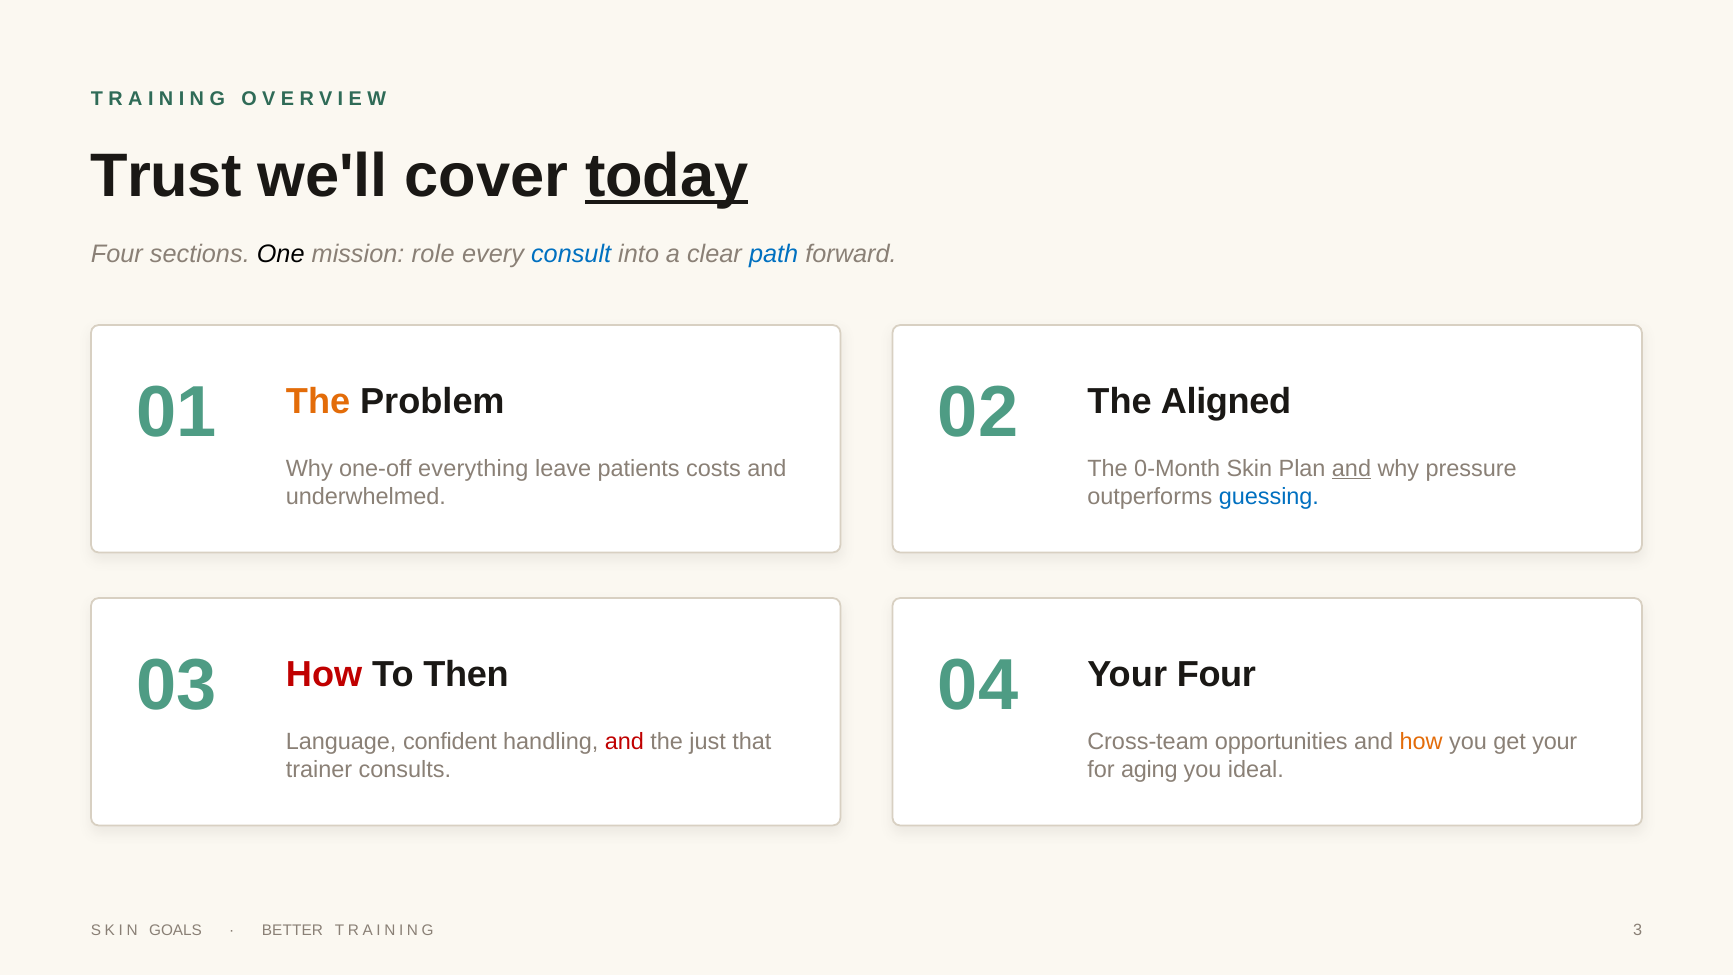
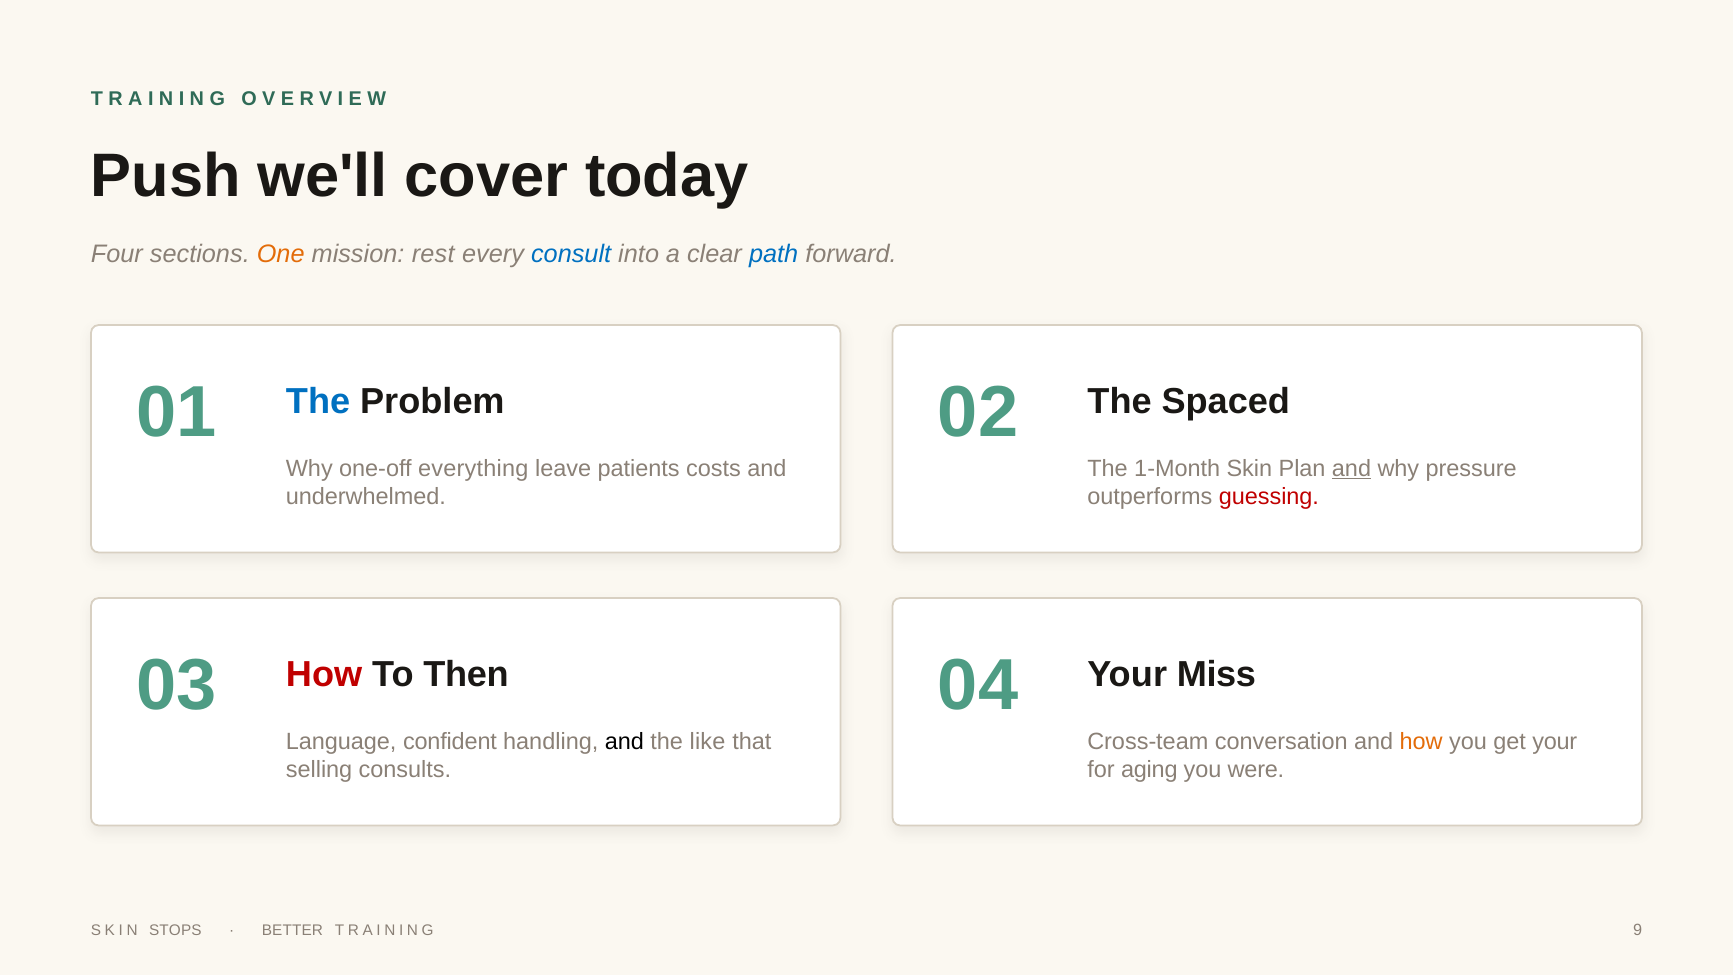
Trust: Trust -> Push
today underline: present -> none
One colour: black -> orange
role: role -> rest
The at (318, 401) colour: orange -> blue
Aligned: Aligned -> Spaced
0-Month: 0-Month -> 1-Month
guessing colour: blue -> red
Your Four: Four -> Miss
and at (624, 741) colour: red -> black
just: just -> like
opportunities: opportunities -> conversation
trainer: trainer -> selling
ideal: ideal -> were
GOALS: GOALS -> STOPS
3: 3 -> 9
